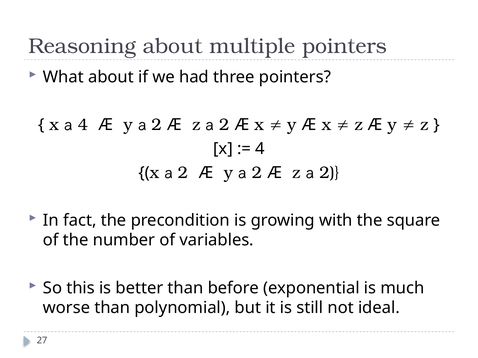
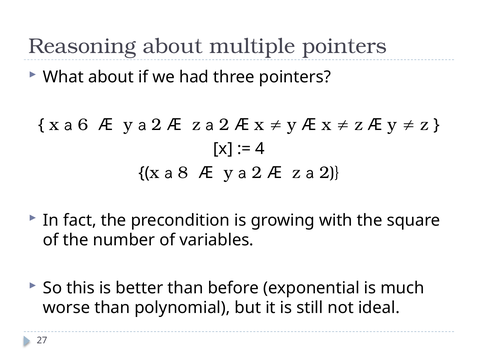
4 at (83, 125): 4 -> 6
2 at (183, 173): 2 -> 8
